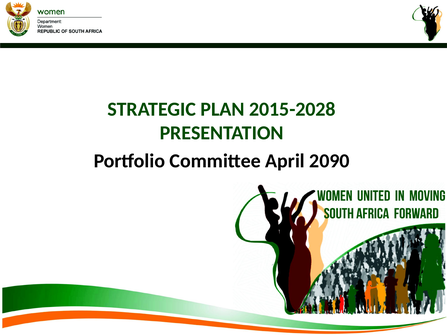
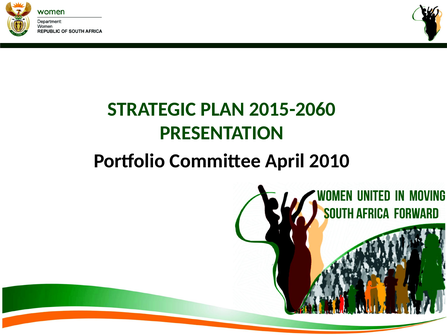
2015-2028: 2015-2028 -> 2015-2060
2090: 2090 -> 2010
